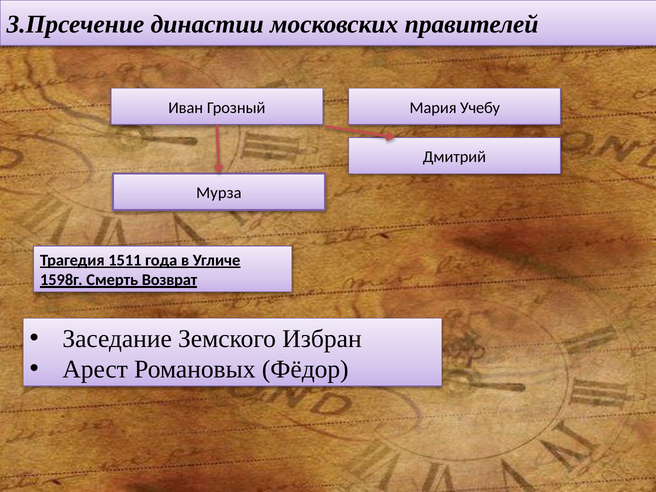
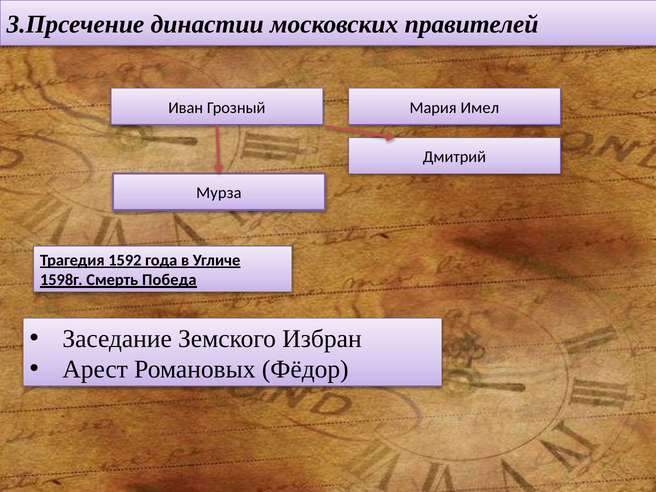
Учебу: Учебу -> Имел
1511: 1511 -> 1592
Возврат: Возврат -> Победа
